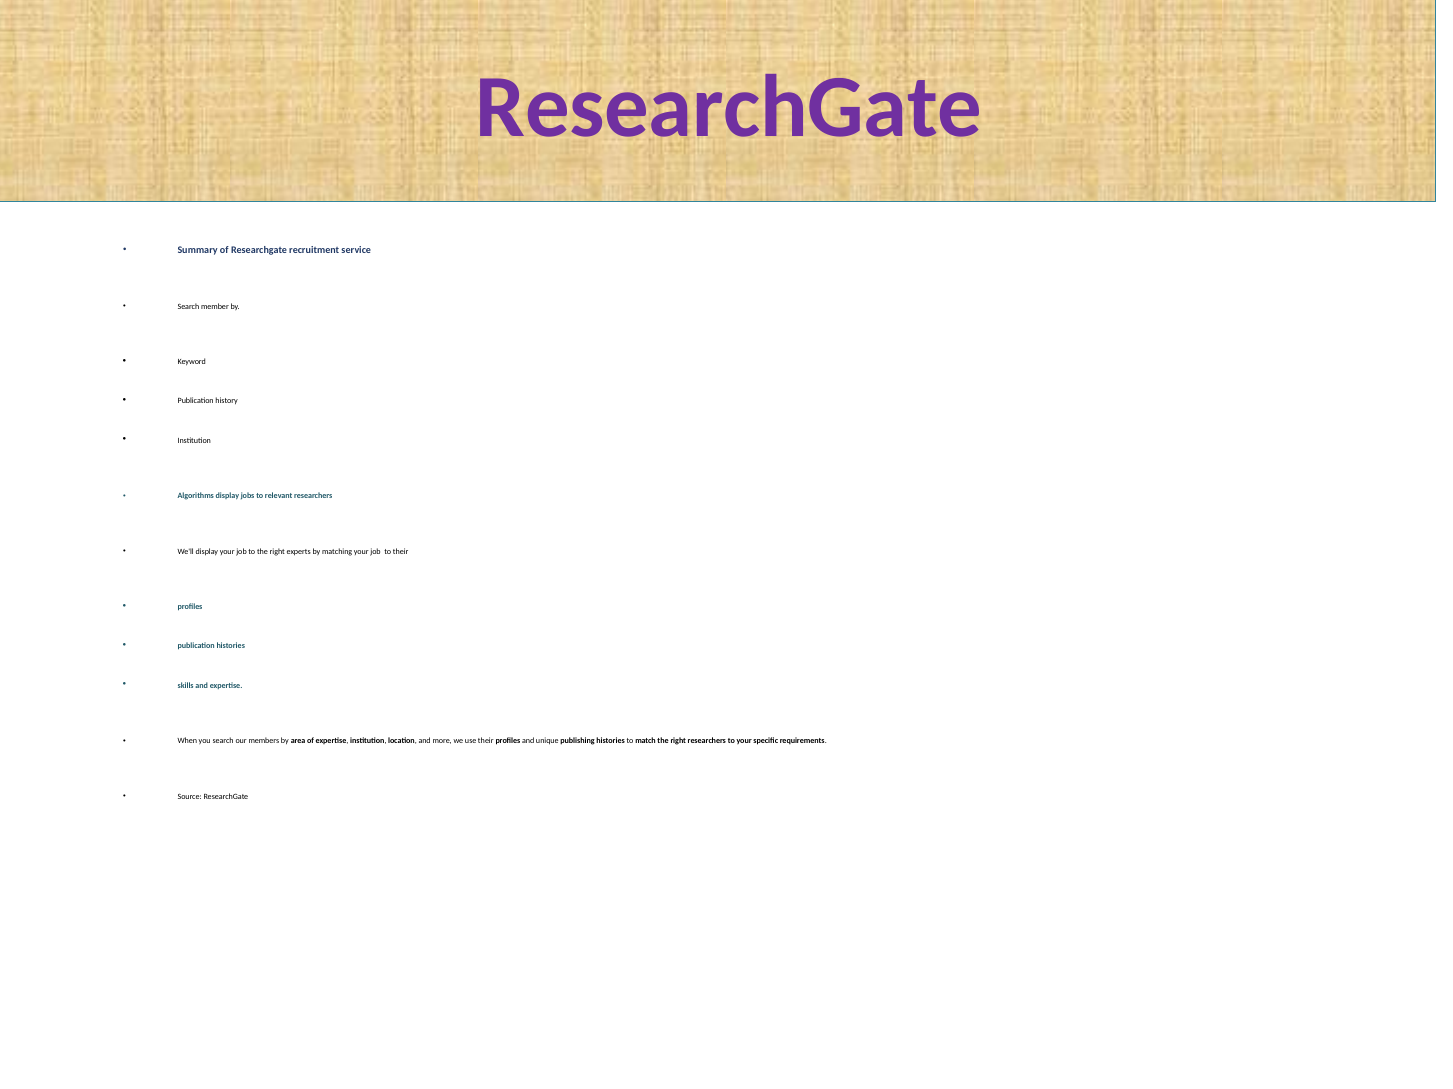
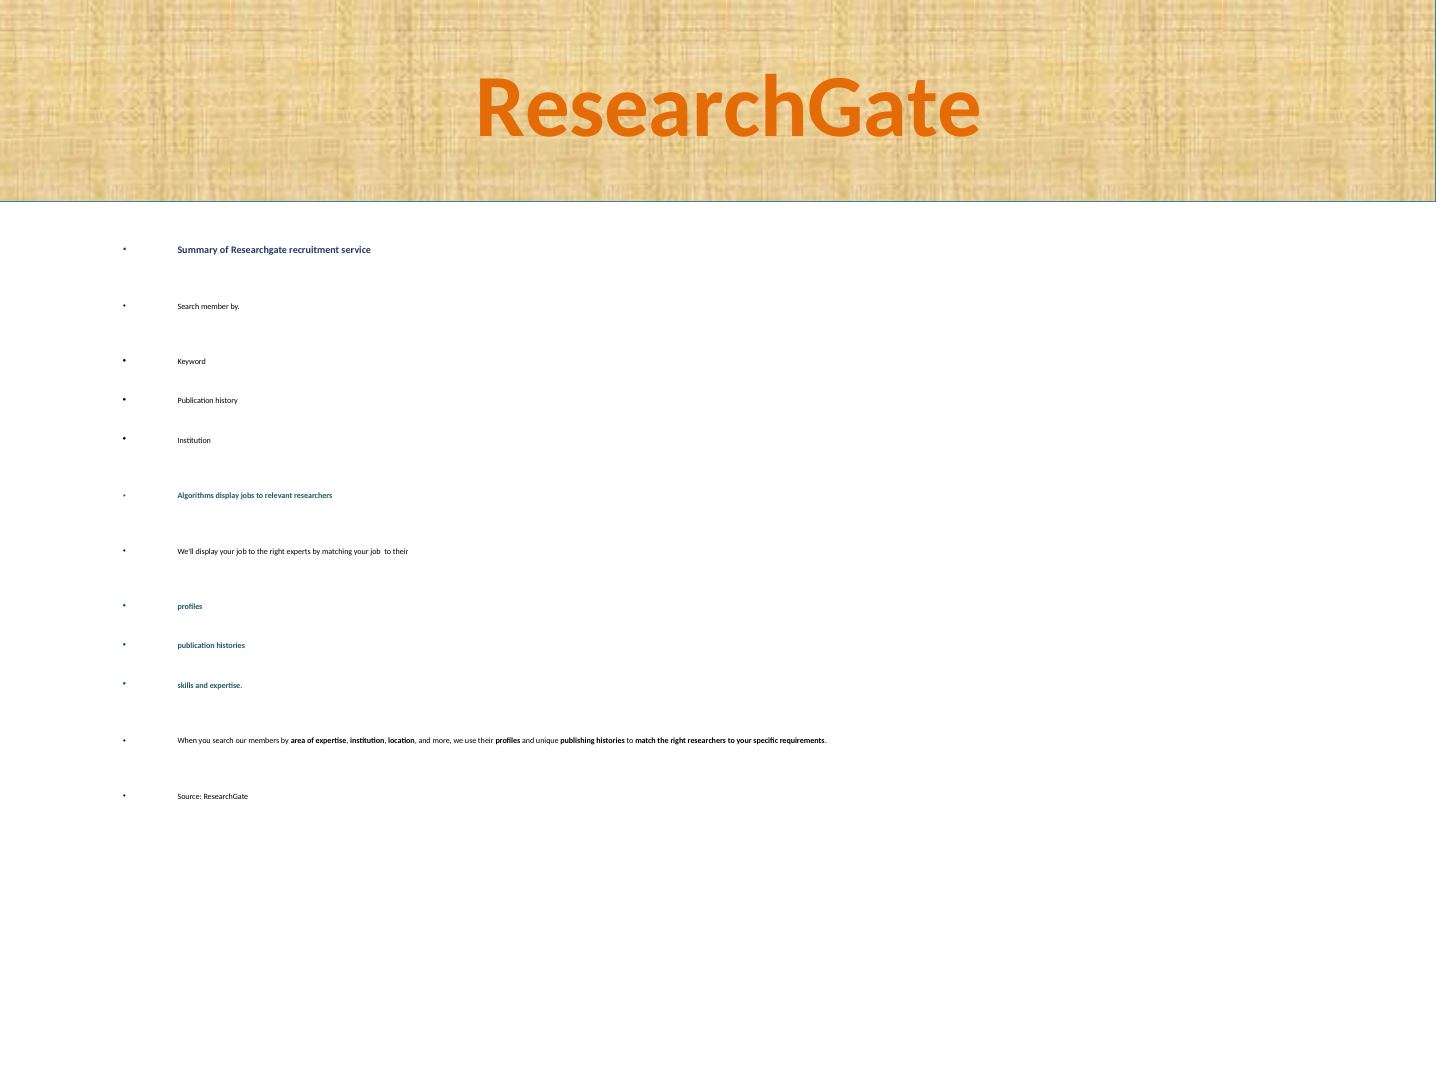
ResearchGate at (729, 107) colour: purple -> orange
